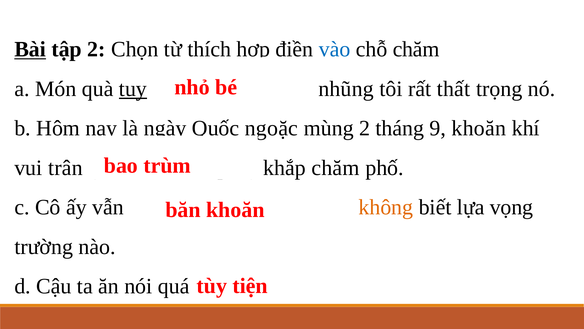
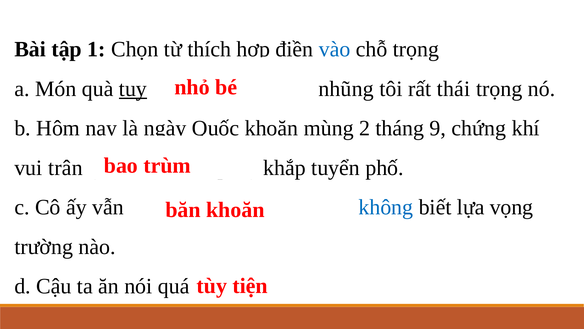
Bài underline: present -> none
tập 2: 2 -> 1
chỗ chăm: chăm -> trọng
thất: thất -> thái
ngoặc at (271, 128): ngoặc -> khoăn
9 khoăn: khoăn -> chứng
khắp chăm: chăm -> tuyển
không colour: orange -> blue
